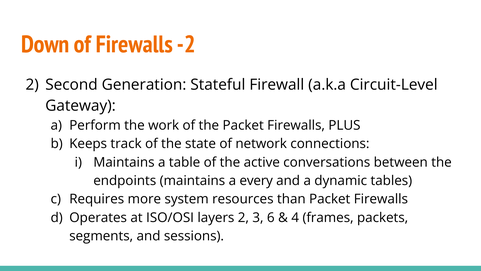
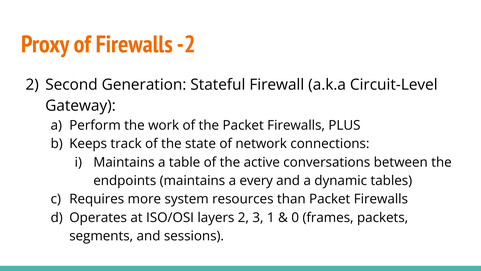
Down: Down -> Proxy
6: 6 -> 1
4: 4 -> 0
